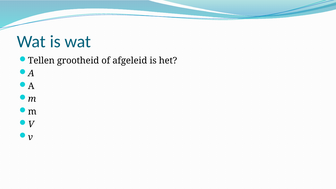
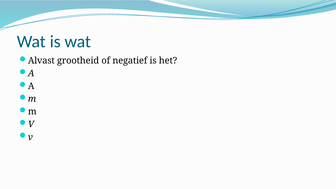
Tellen: Tellen -> Alvast
afgeleid: afgeleid -> negatief
